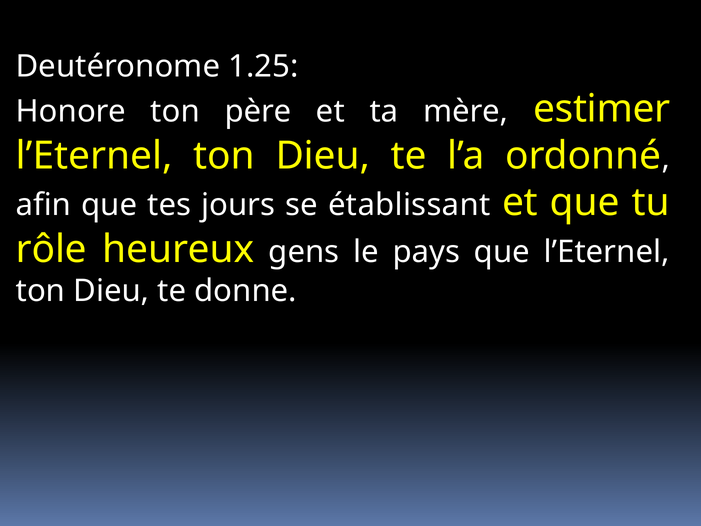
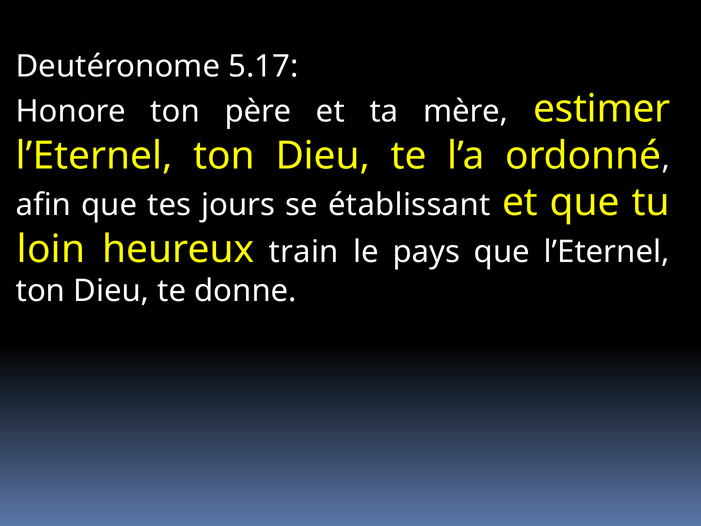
1.25: 1.25 -> 5.17
rôle: rôle -> loin
gens: gens -> train
